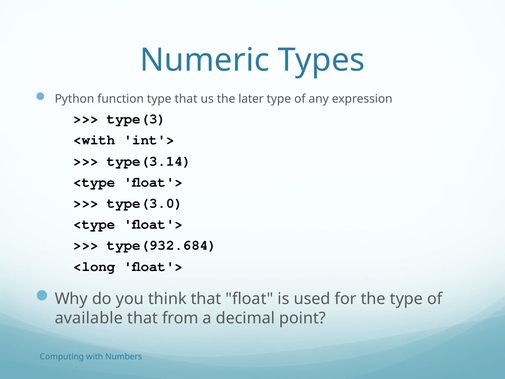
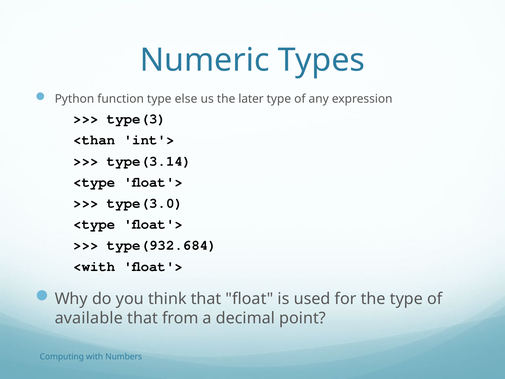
type that: that -> else
<with: <with -> <than
<long: <long -> <with
